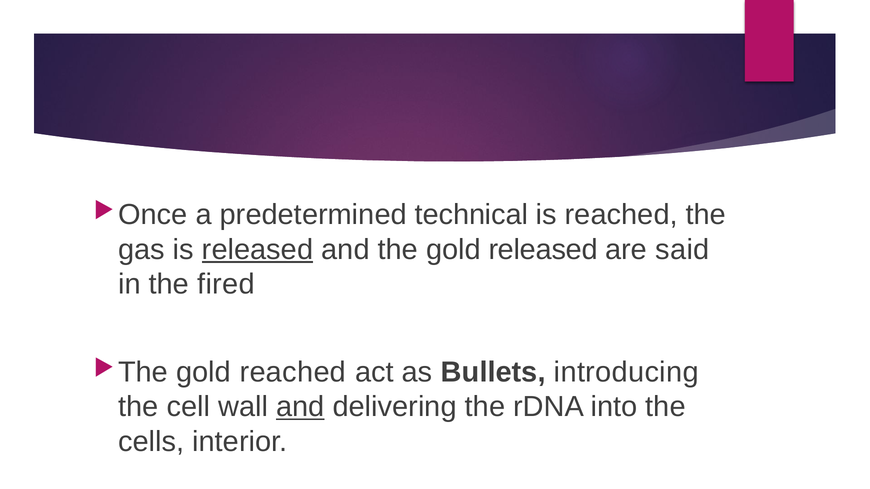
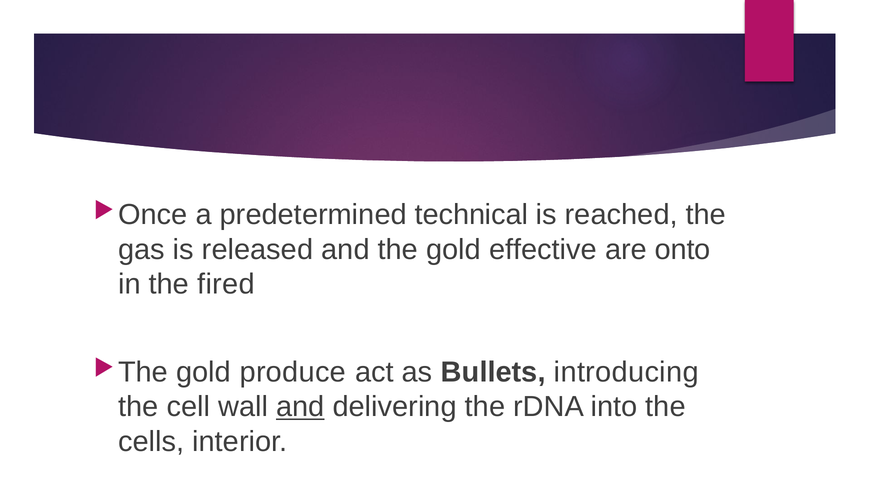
released at (258, 250) underline: present -> none
gold released: released -> effective
said: said -> onto
gold reached: reached -> produce
